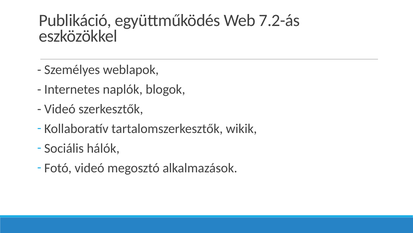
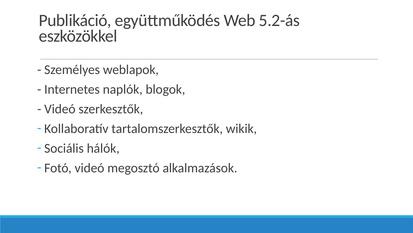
7.2-ás: 7.2-ás -> 5.2-ás
